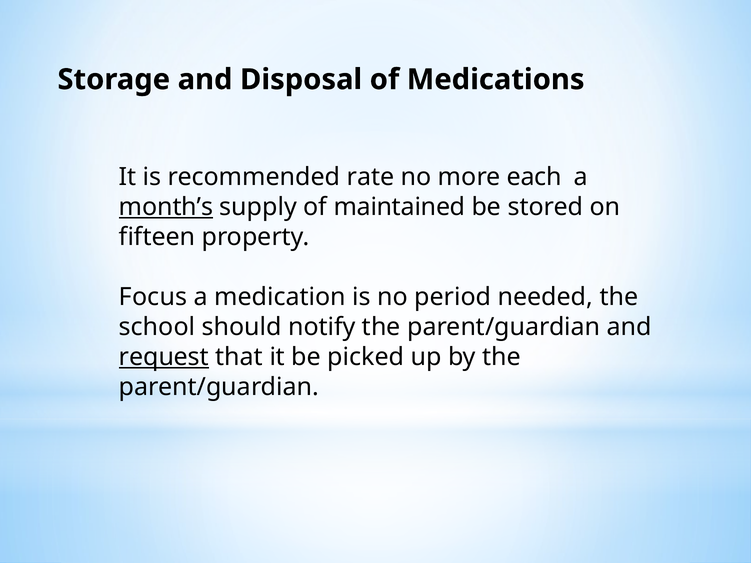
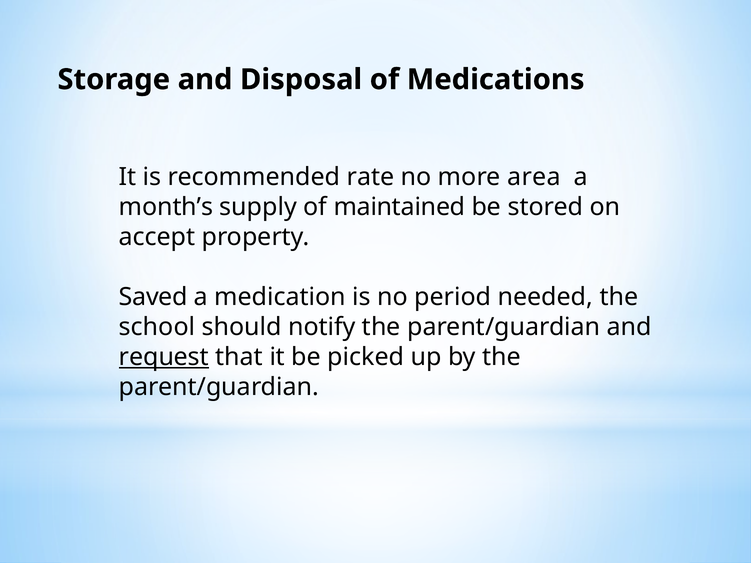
each: each -> area
month’s underline: present -> none
fifteen: fifteen -> accept
Focus: Focus -> Saved
